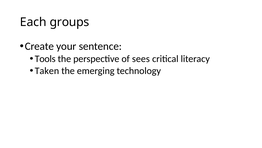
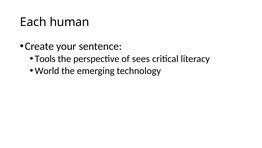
groups: groups -> human
Taken: Taken -> World
